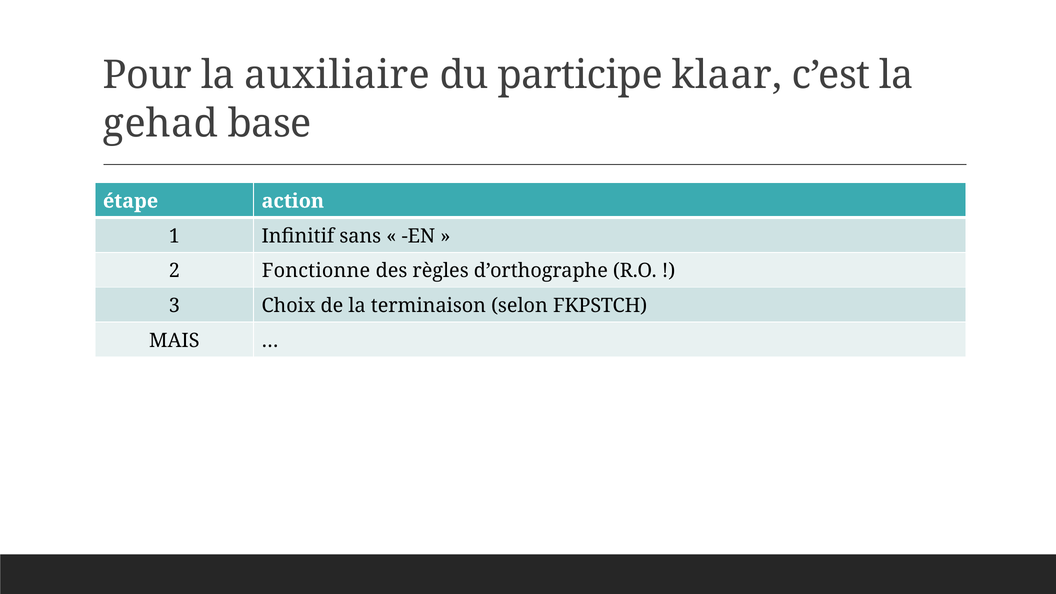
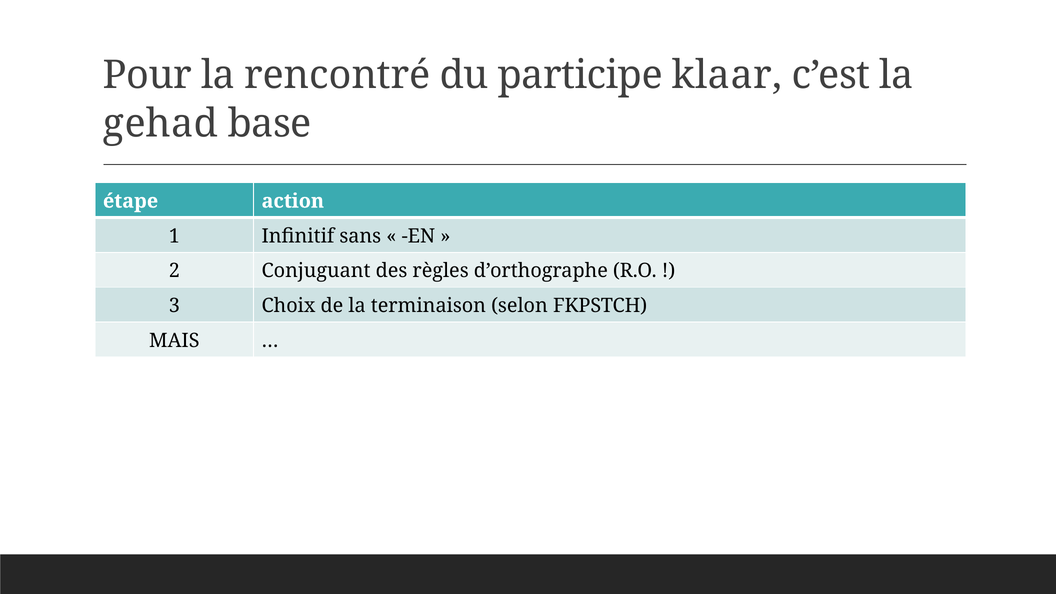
auxiliaire: auxiliaire -> rencontré
Fonctionne: Fonctionne -> Conjuguant
